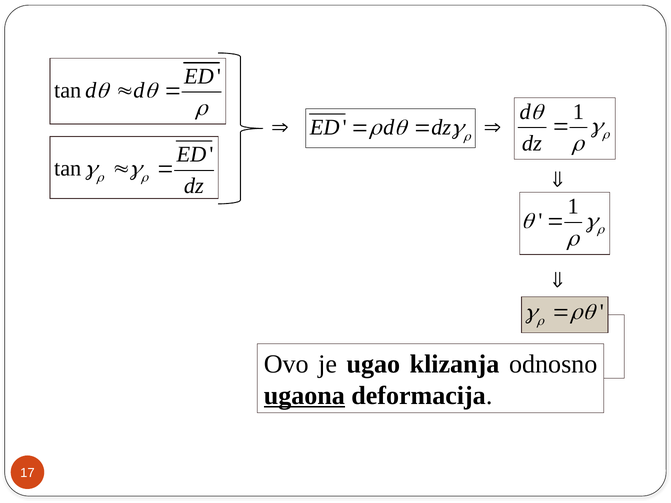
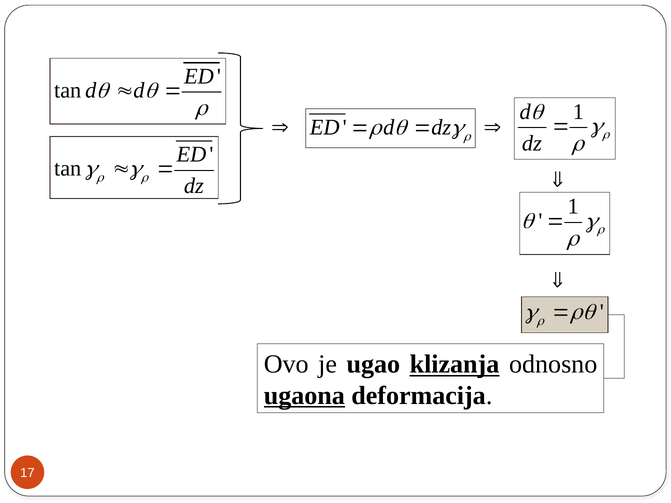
klizanja underline: none -> present
